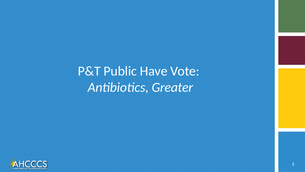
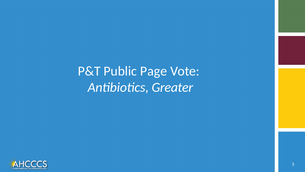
Have: Have -> Page
